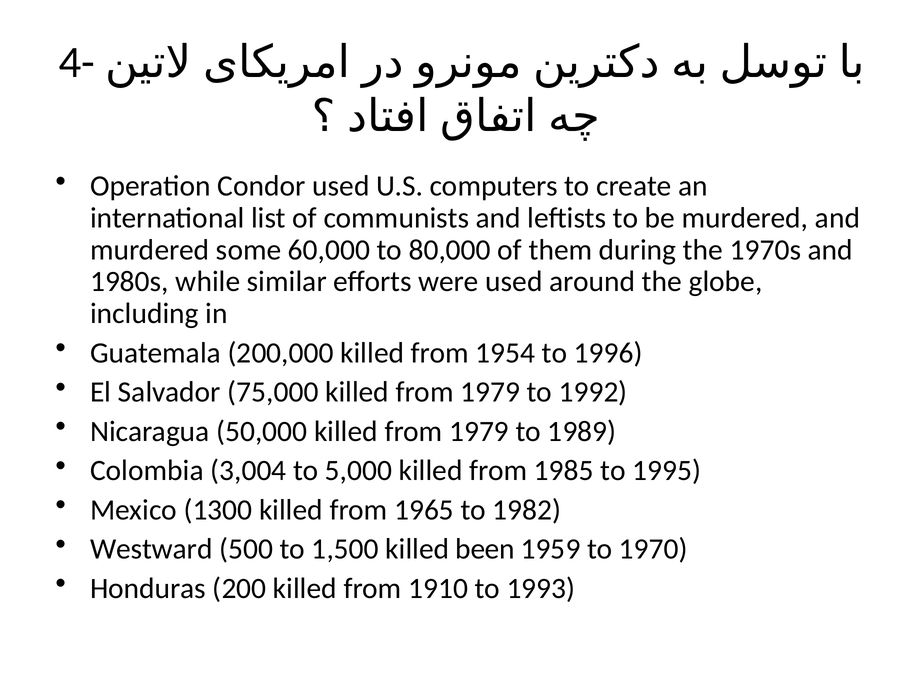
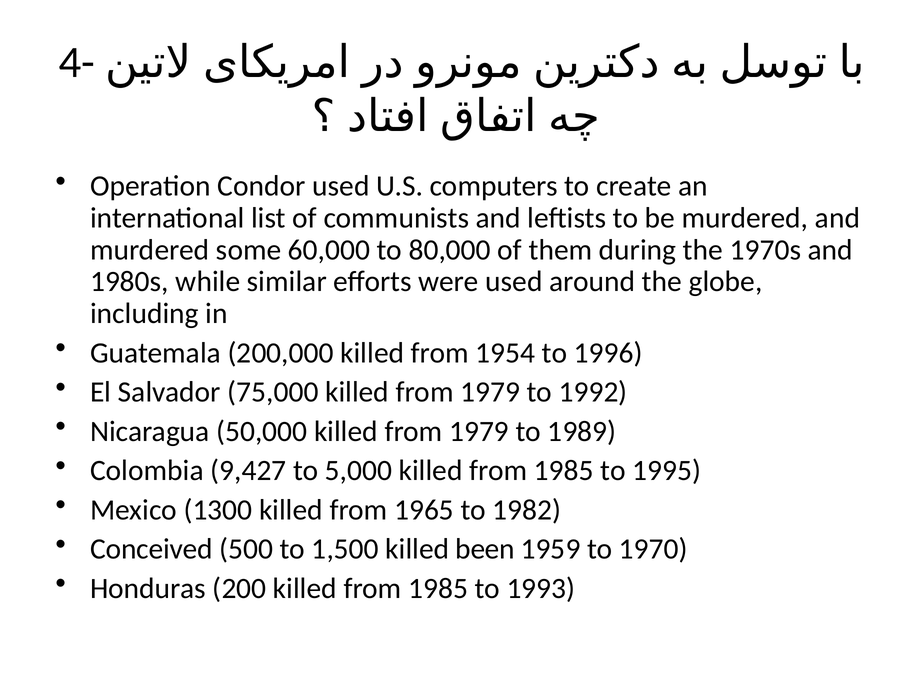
3,004: 3,004 -> 9,427
Westward: Westward -> Conceived
200 killed from 1910: 1910 -> 1985
